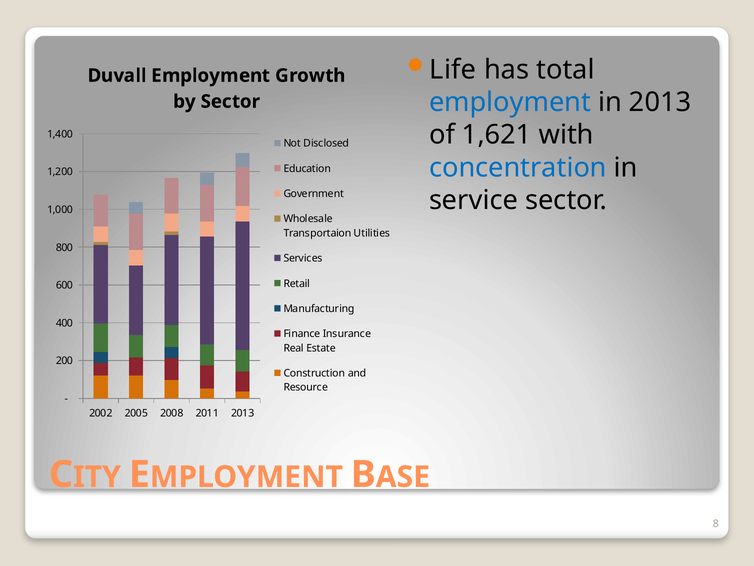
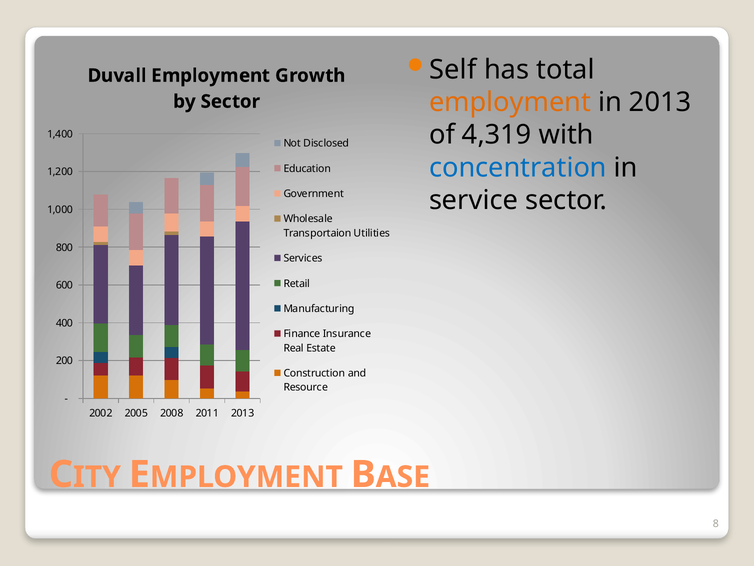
Life: Life -> Self
employment at (510, 102) colour: blue -> orange
1,621: 1,621 -> 4,319
